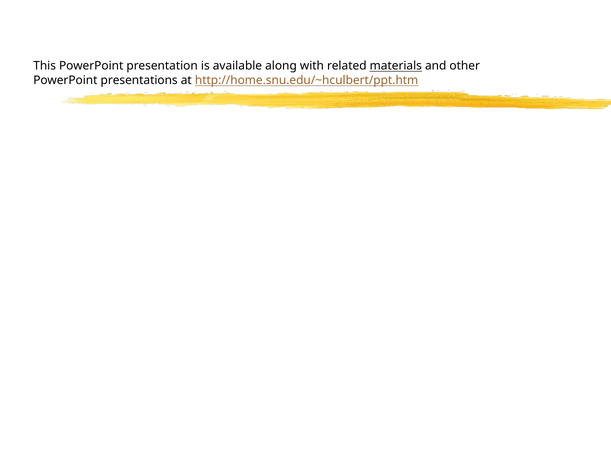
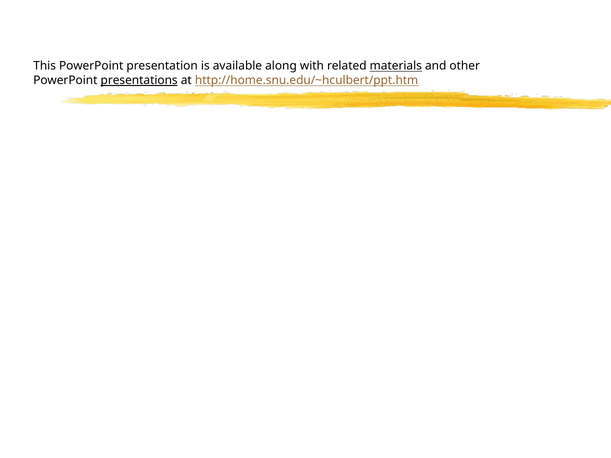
presentations underline: none -> present
